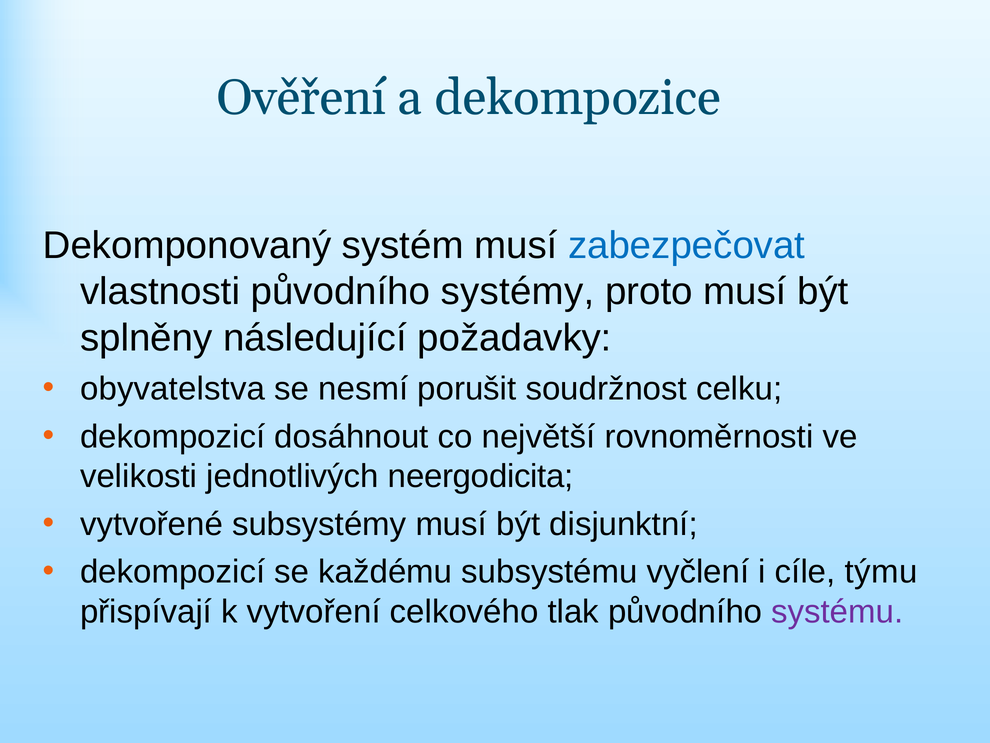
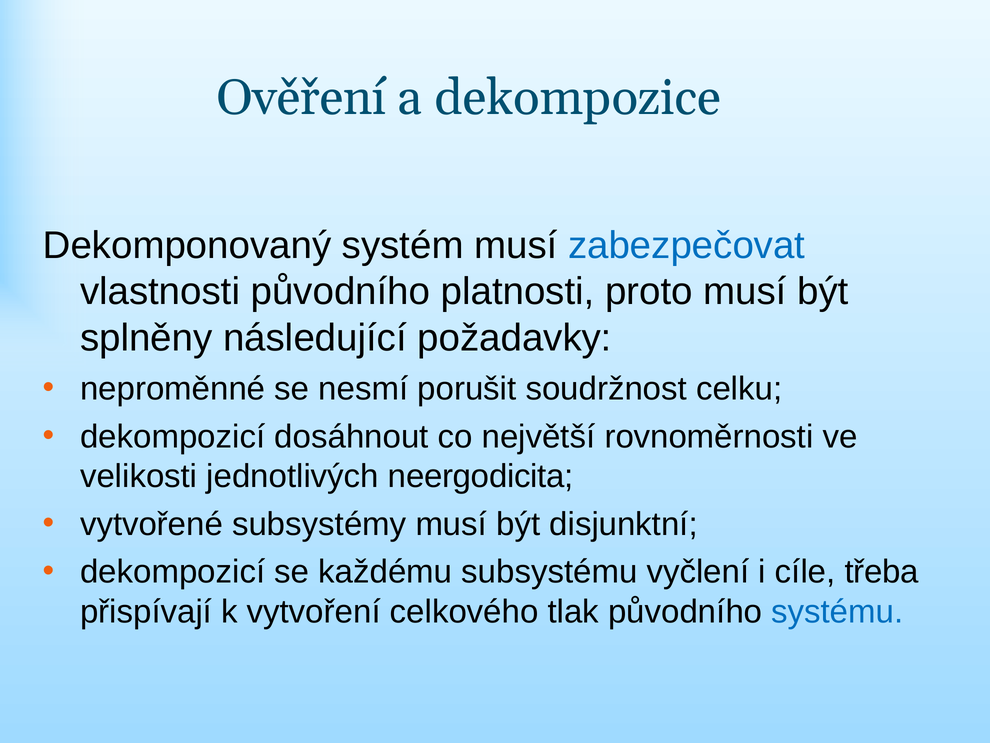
systémy: systémy -> platnosti
obyvatelstva: obyvatelstva -> neproměnné
týmu: týmu -> třeba
systému colour: purple -> blue
